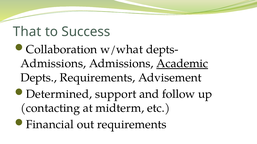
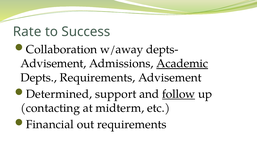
That: That -> Rate
w/what: w/what -> w/away
Admissions at (53, 64): Admissions -> Advisement
follow underline: none -> present
